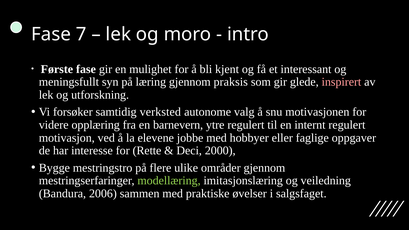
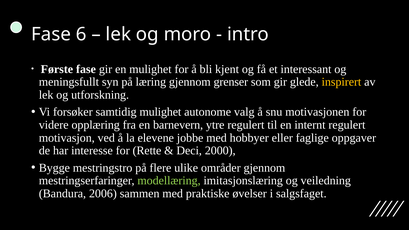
7: 7 -> 6
praksis: praksis -> grenser
inspirert colour: pink -> yellow
samtidig verksted: verksted -> mulighet
